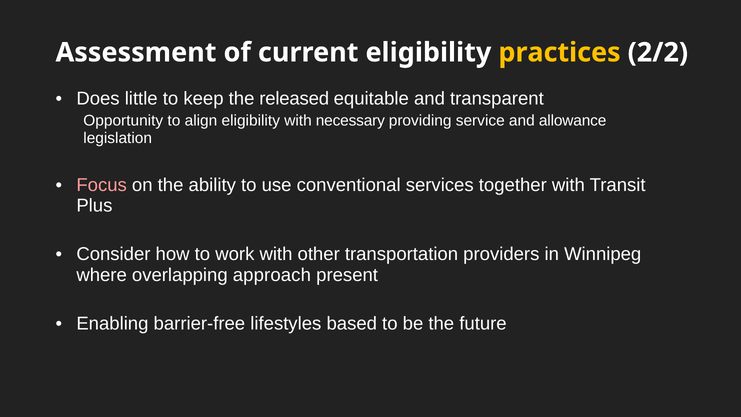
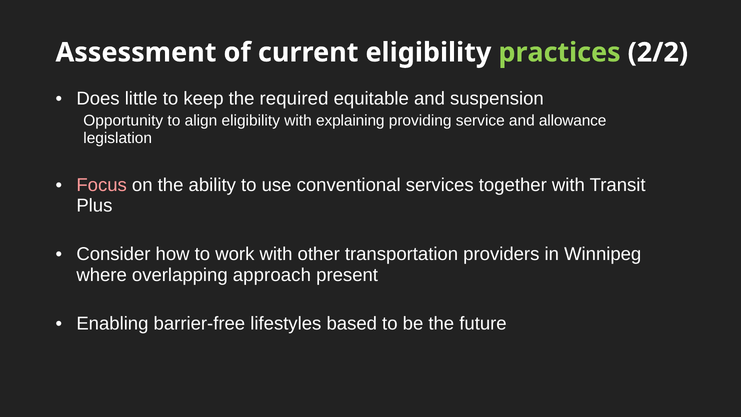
practices colour: yellow -> light green
released: released -> required
transparent: transparent -> suspension
necessary: necessary -> explaining
